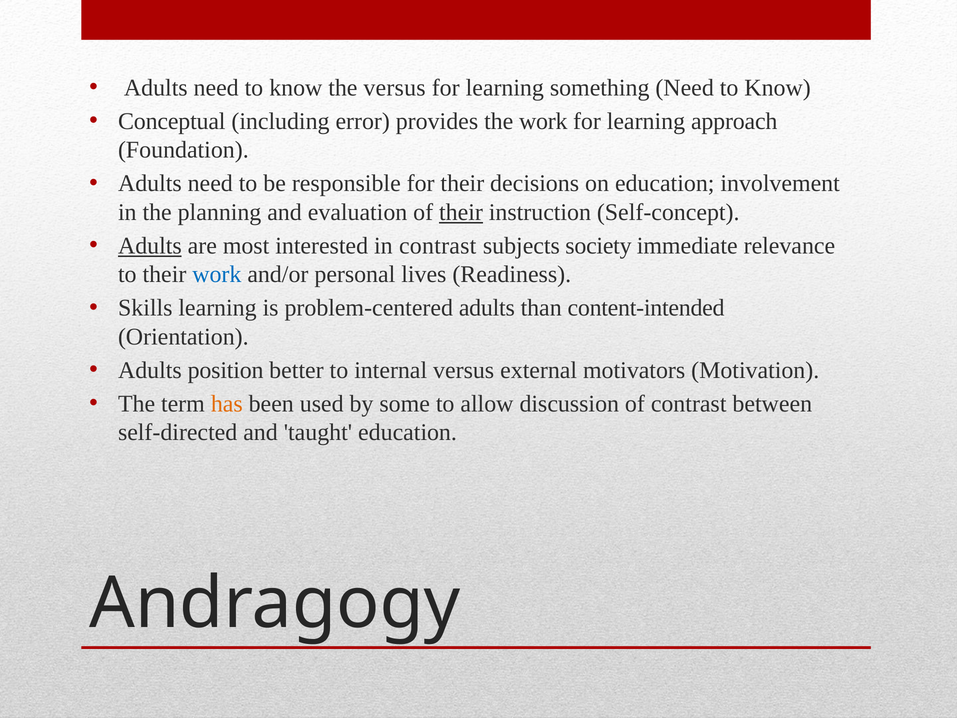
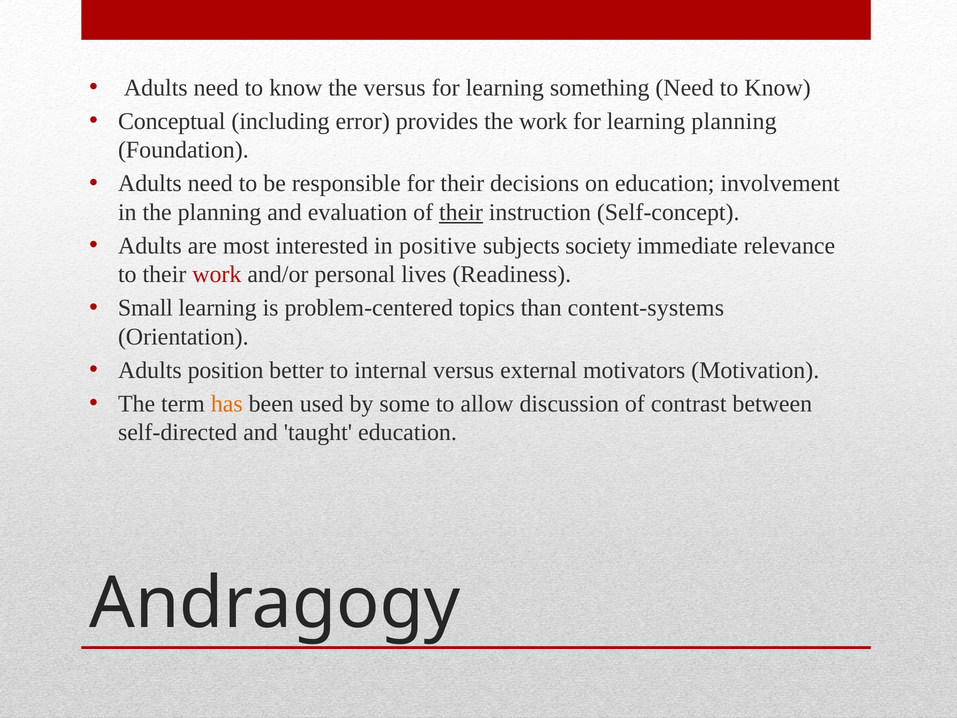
learning approach: approach -> planning
Adults at (150, 246) underline: present -> none
in contrast: contrast -> positive
work at (217, 274) colour: blue -> red
Skills: Skills -> Small
problem-centered adults: adults -> topics
content-intended: content-intended -> content-systems
